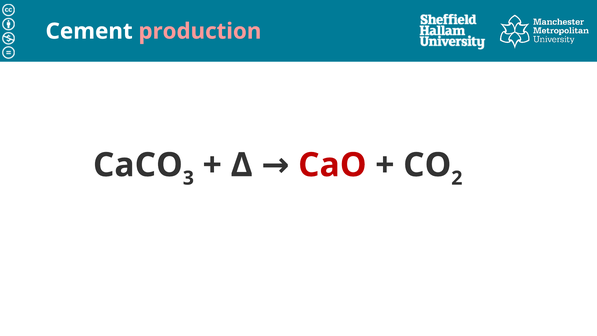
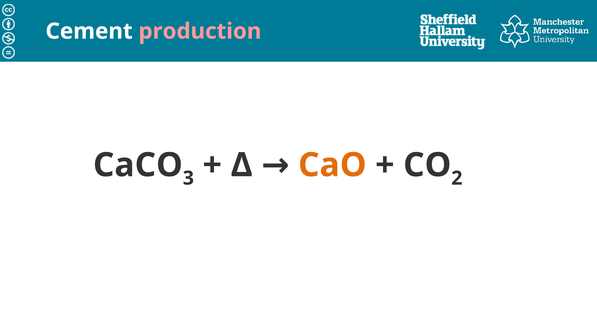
CaO colour: red -> orange
